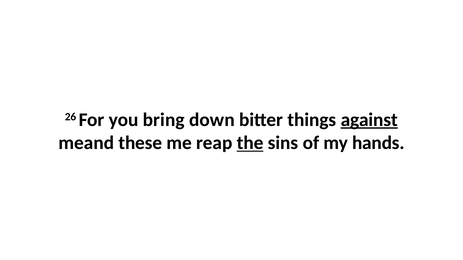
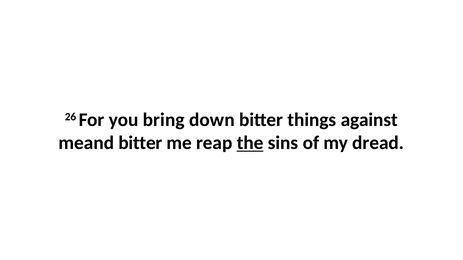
against underline: present -> none
meand these: these -> bitter
hands: hands -> dread
